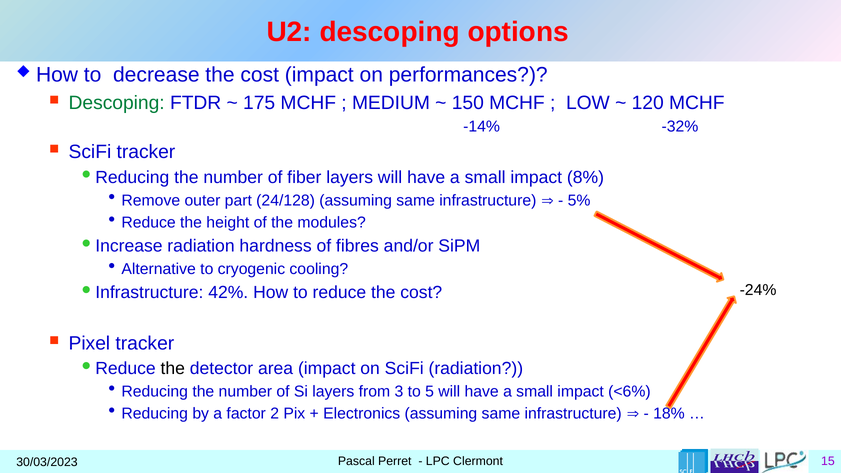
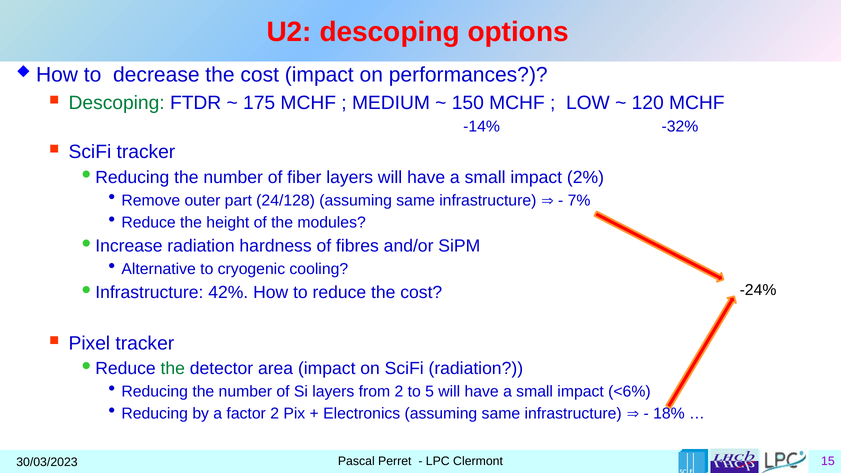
8%: 8% -> 2%
5%: 5% -> 7%
the at (173, 369) colour: black -> green
from 3: 3 -> 2
